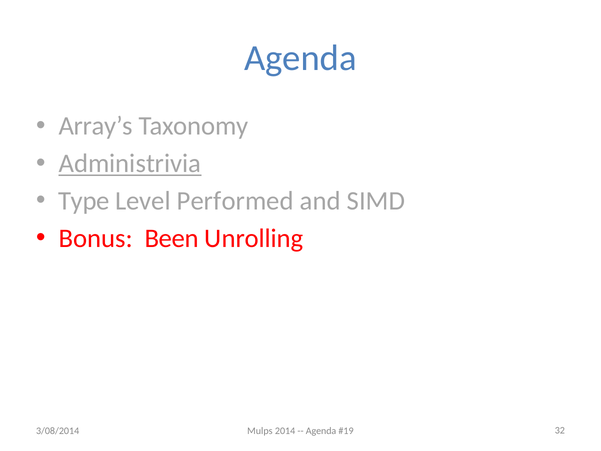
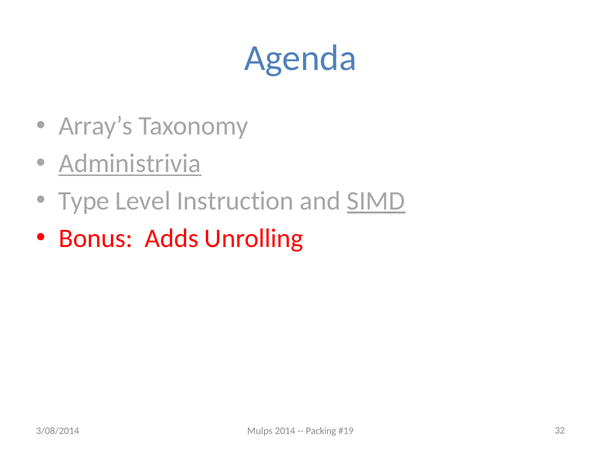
Performed: Performed -> Instruction
SIMD underline: none -> present
Been: Been -> Adds
Agenda at (321, 430): Agenda -> Packing
